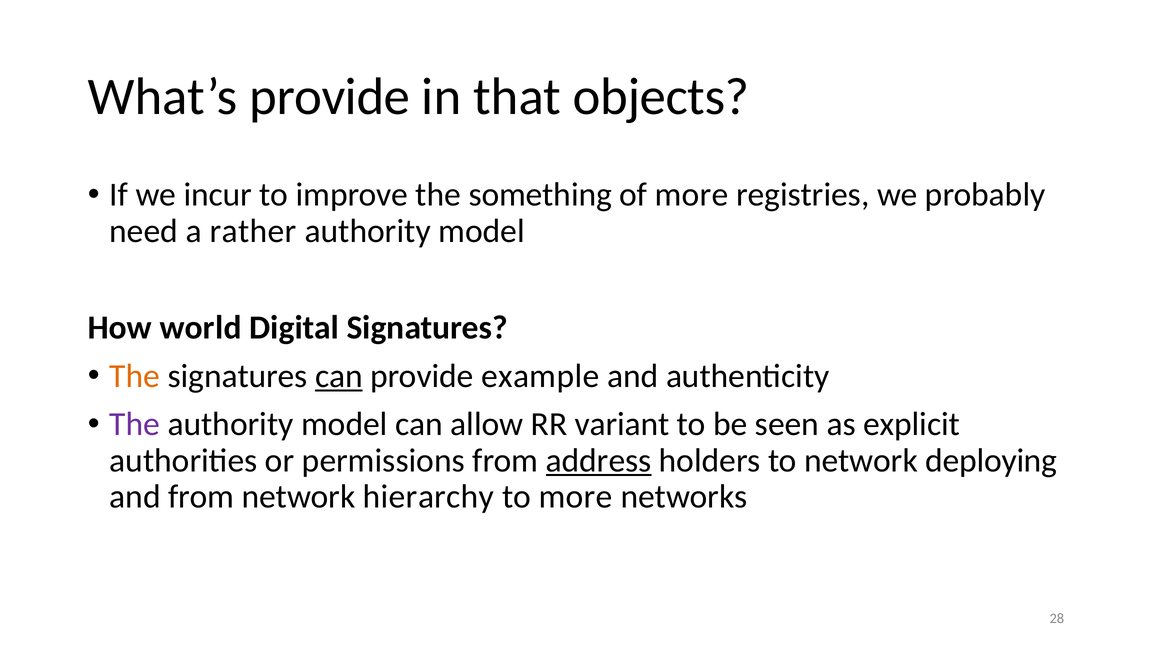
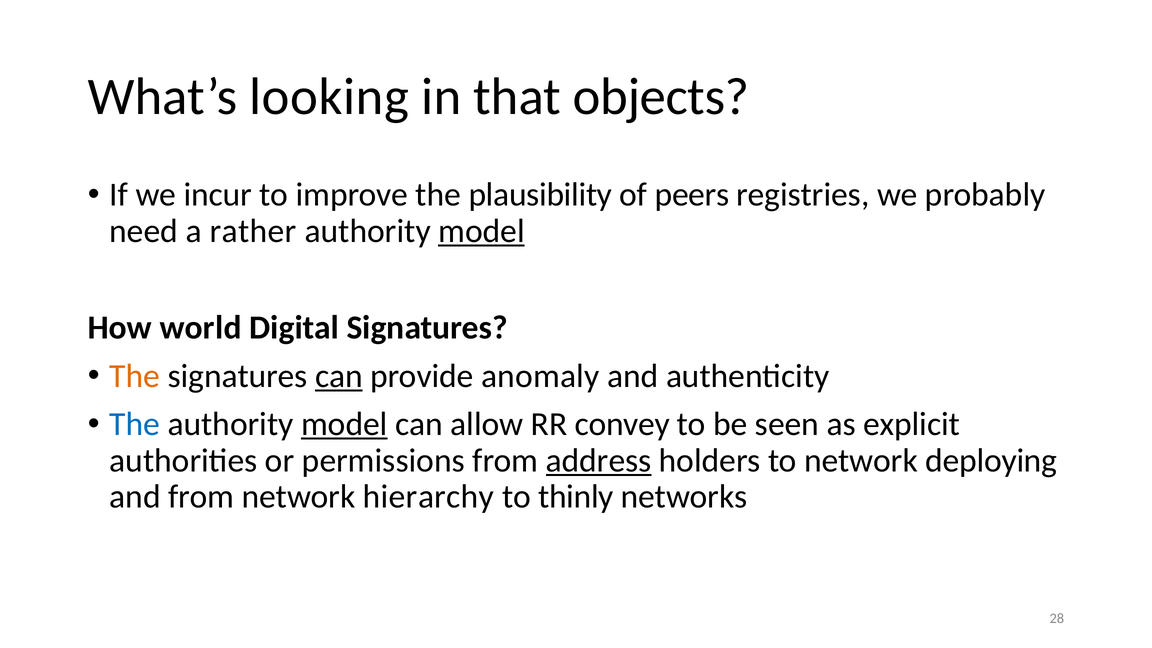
What’s provide: provide -> looking
something: something -> plausibility
of more: more -> peers
model at (481, 231) underline: none -> present
example: example -> anomaly
The at (135, 424) colour: purple -> blue
model at (344, 424) underline: none -> present
variant: variant -> convey
to more: more -> thinly
